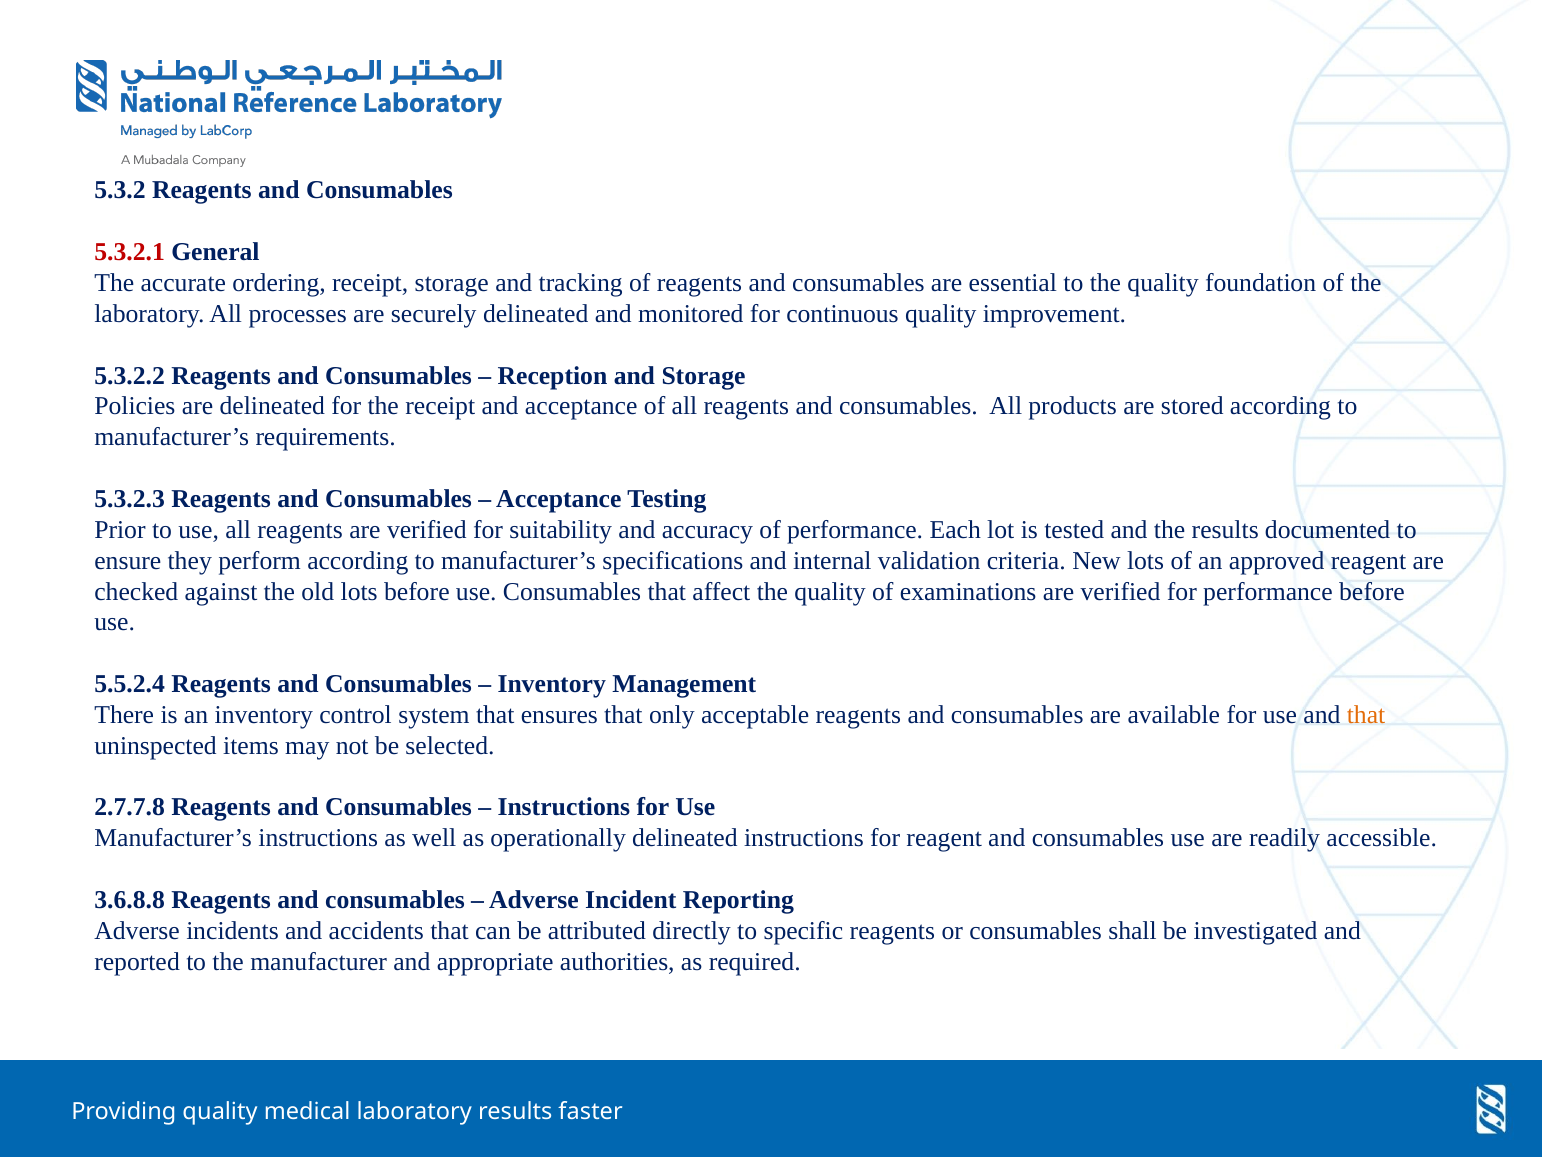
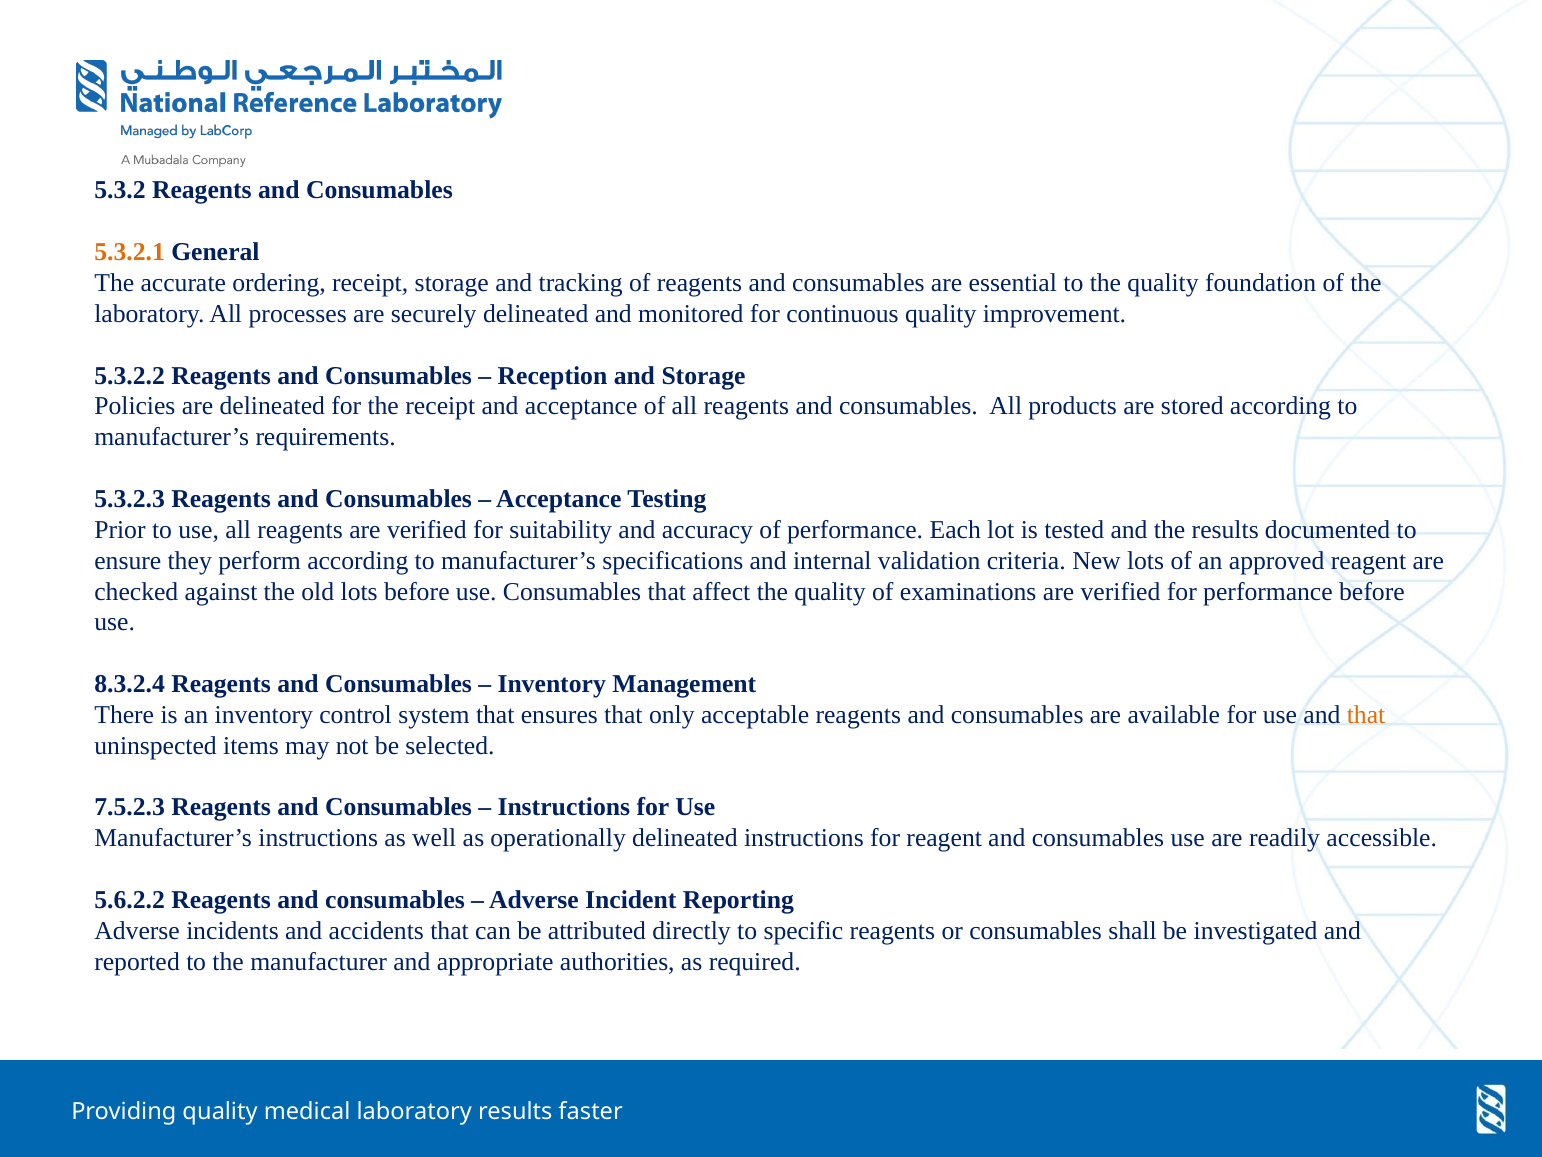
5.3.2.1 colour: red -> orange
5.5.2.4: 5.5.2.4 -> 8.3.2.4
2.7.7.8: 2.7.7.8 -> 7.5.2.3
3.6.8.8: 3.6.8.8 -> 5.6.2.2
